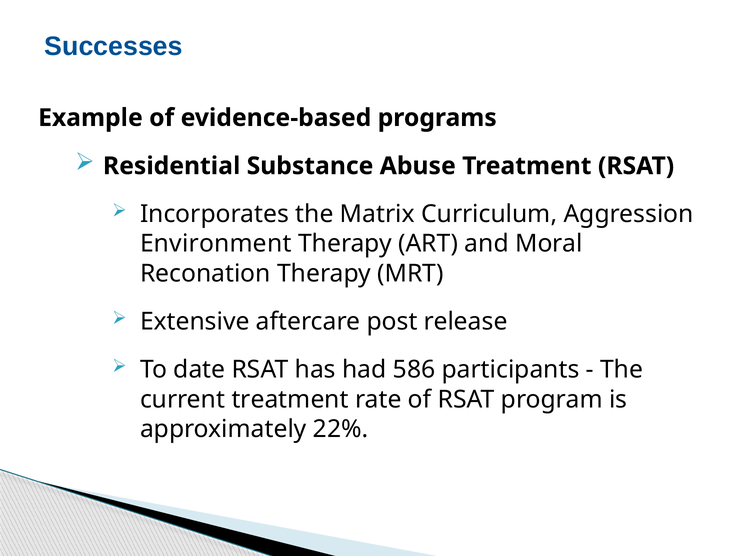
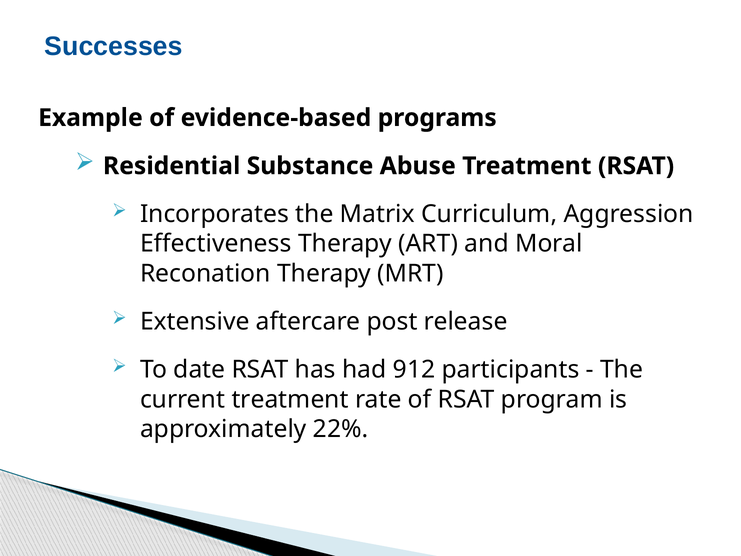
Environment: Environment -> Effectiveness
586: 586 -> 912
